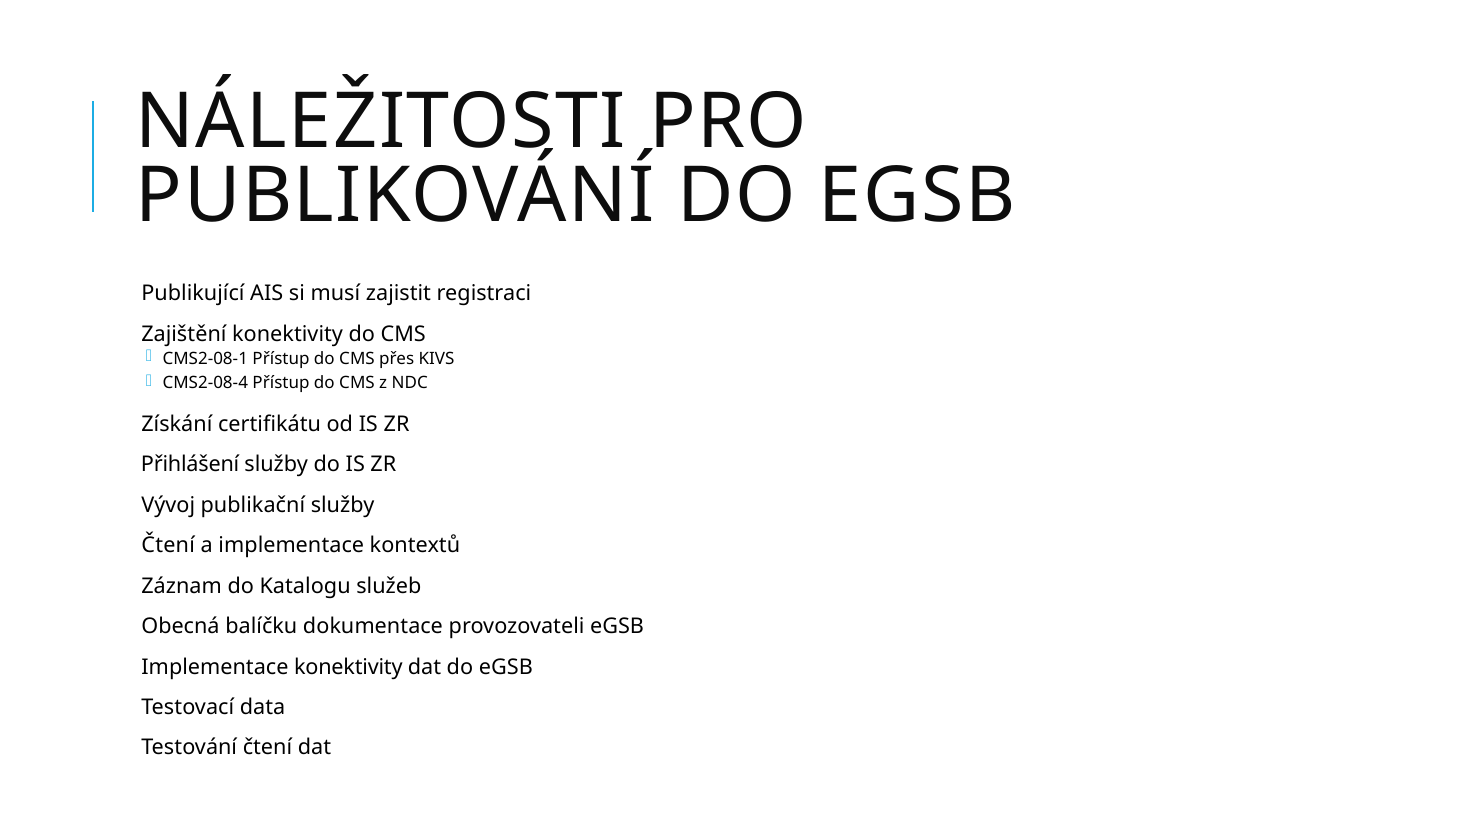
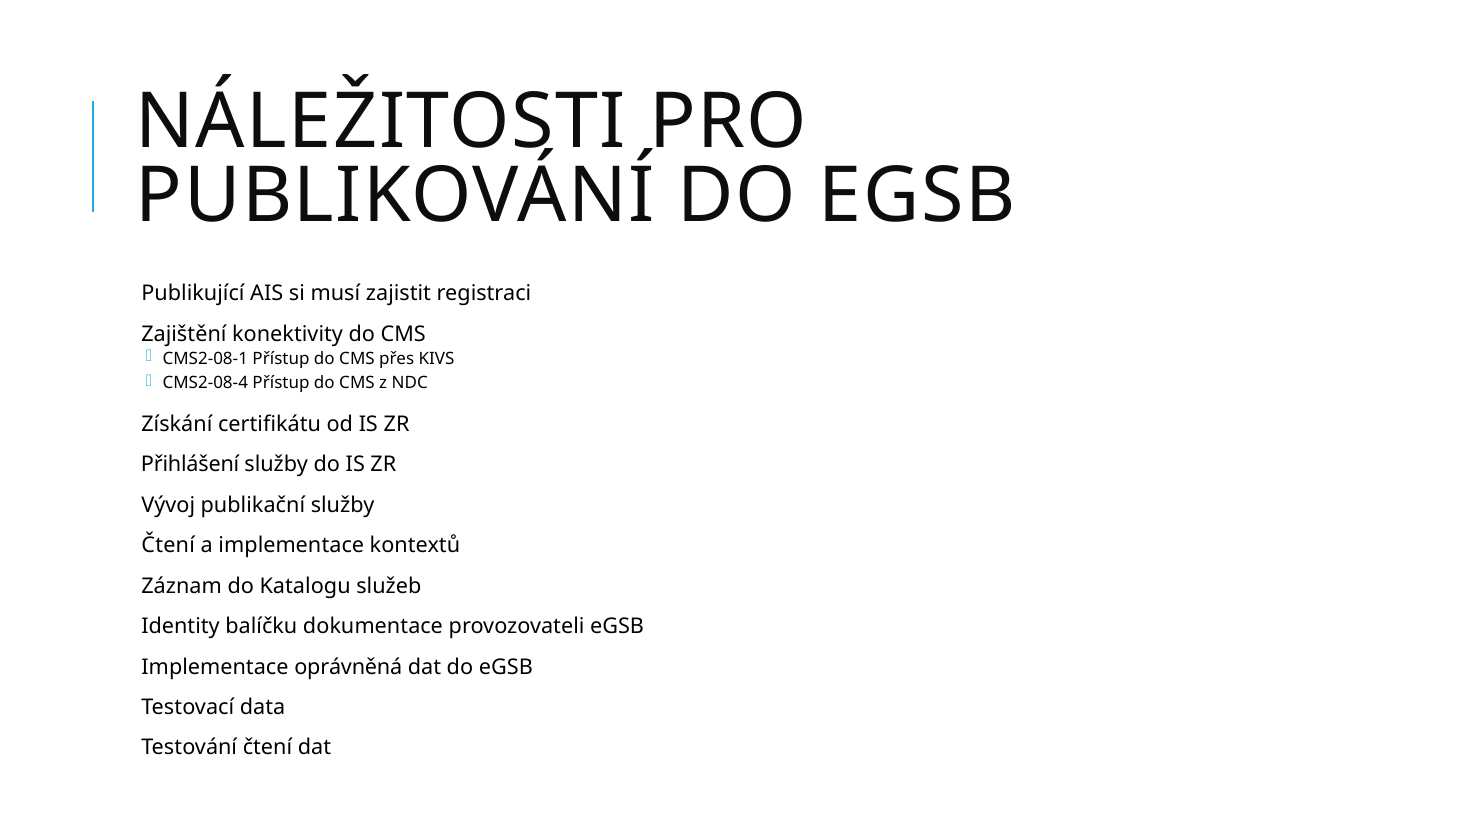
Obecná: Obecná -> Identity
Implementace konektivity: konektivity -> oprávněná
